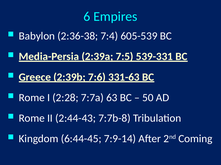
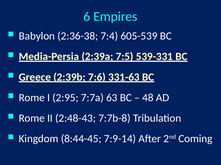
2:28: 2:28 -> 2:95
50: 50 -> 48
2:44-43: 2:44-43 -> 2:48-43
6:44-45: 6:44-45 -> 8:44-45
